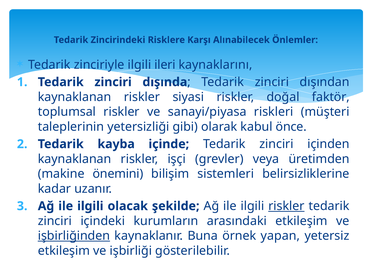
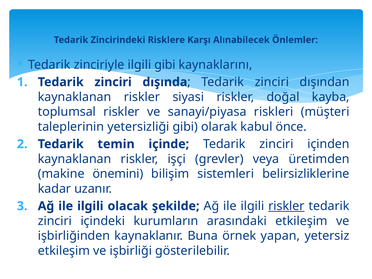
ilgili ileri: ileri -> gibi
faktör: faktör -> kayba
kayba: kayba -> temin
işbirliğinden underline: present -> none
